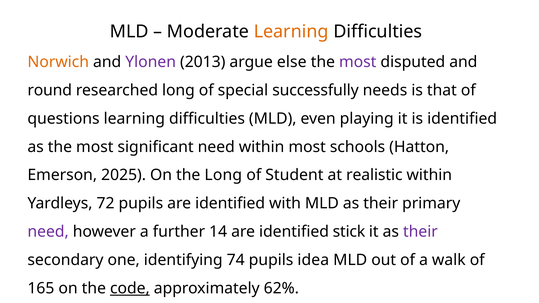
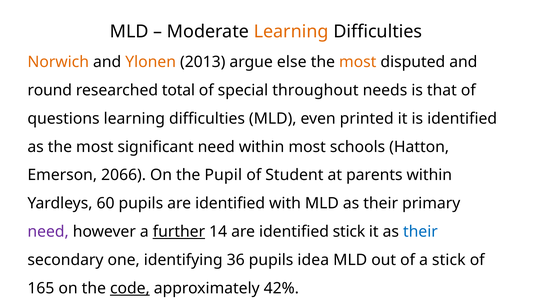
Ylonen colour: purple -> orange
most at (358, 62) colour: purple -> orange
researched long: long -> total
successfully: successfully -> throughout
playing: playing -> printed
2025: 2025 -> 2066
the Long: Long -> Pupil
realistic: realistic -> parents
72: 72 -> 60
further underline: none -> present
their at (420, 232) colour: purple -> blue
74: 74 -> 36
a walk: walk -> stick
62%: 62% -> 42%
